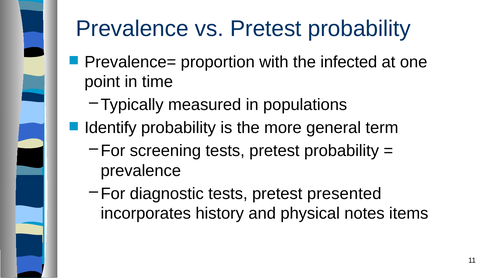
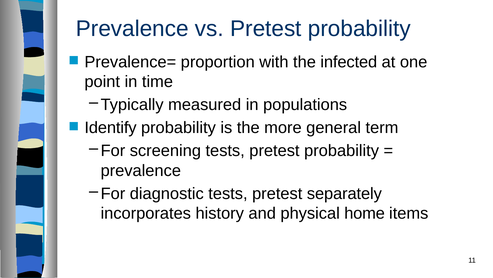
presented: presented -> separately
notes: notes -> home
